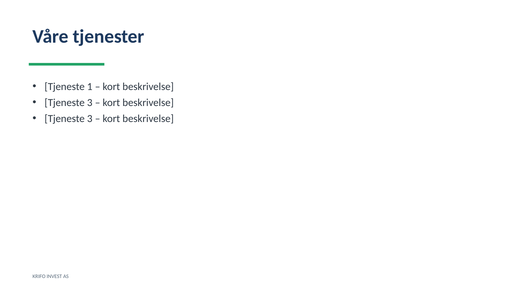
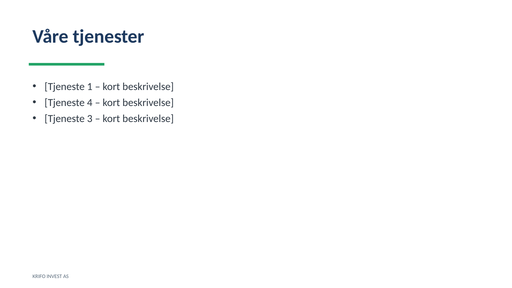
3 at (90, 103): 3 -> 4
